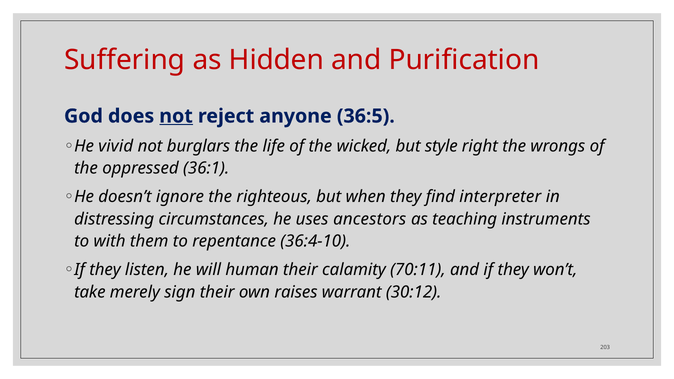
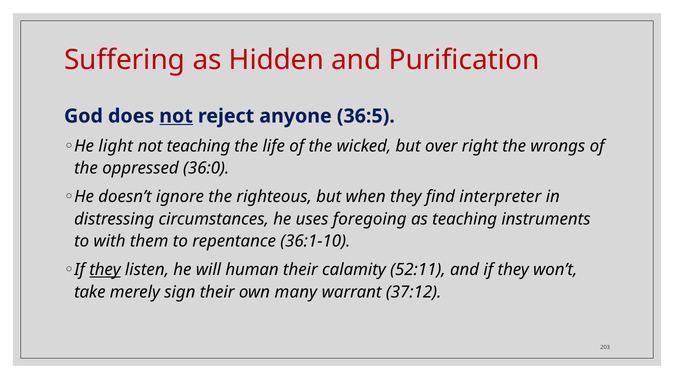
vivid: vivid -> light
not burglars: burglars -> teaching
style: style -> over
36:1: 36:1 -> 36:0
ancestors: ancestors -> foregoing
36:4-10: 36:4-10 -> 36:1-10
they at (105, 270) underline: none -> present
70:11: 70:11 -> 52:11
raises: raises -> many
30:12: 30:12 -> 37:12
